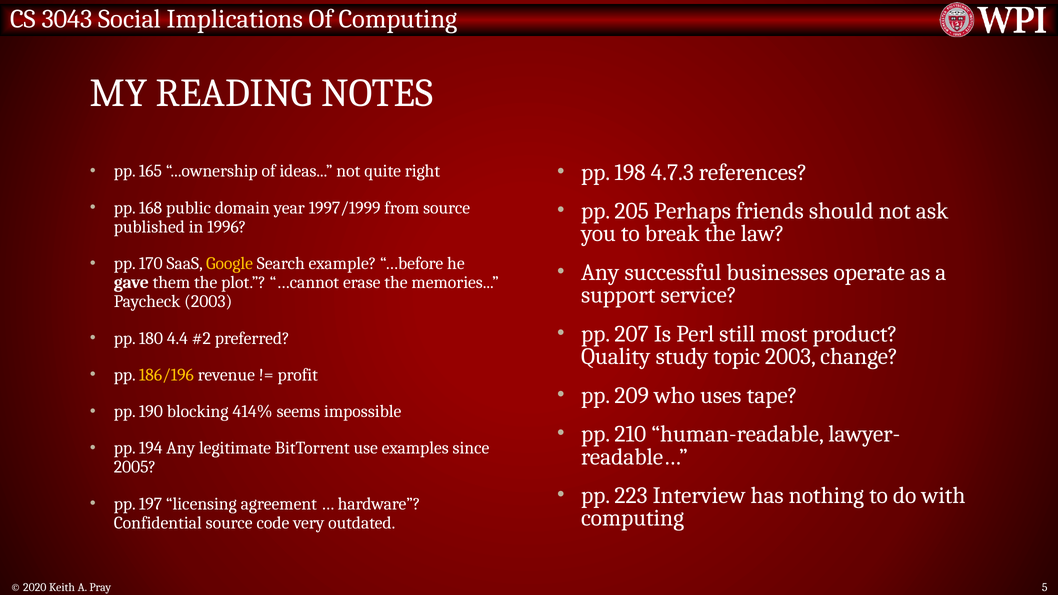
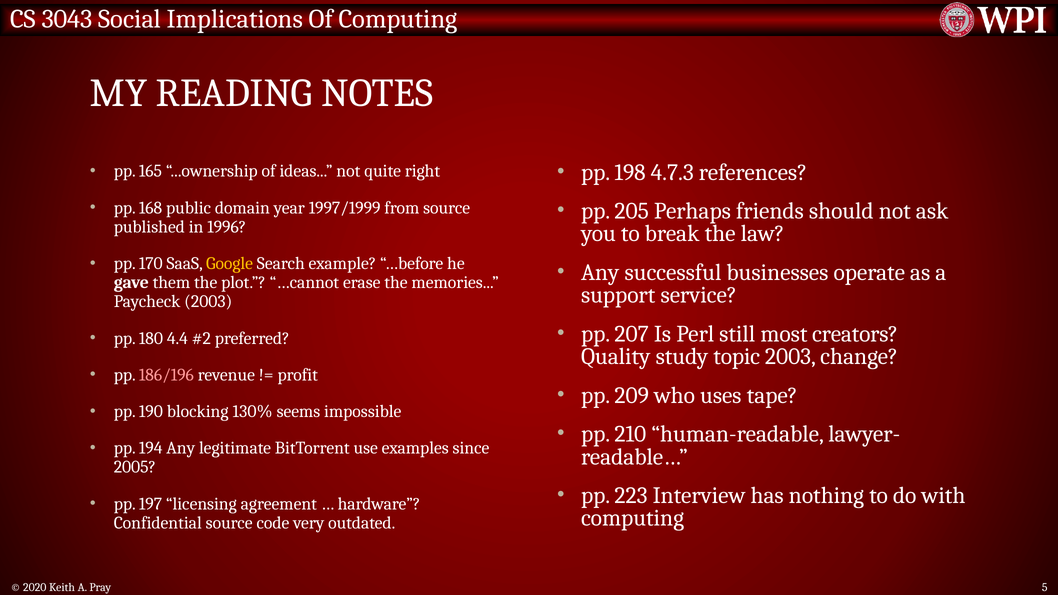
product: product -> creators
186/196 colour: yellow -> pink
414%: 414% -> 130%
